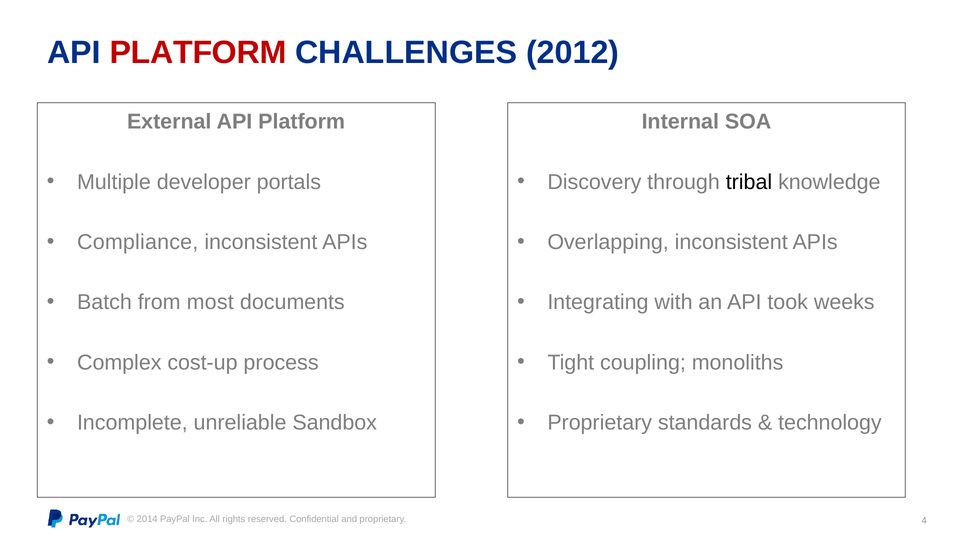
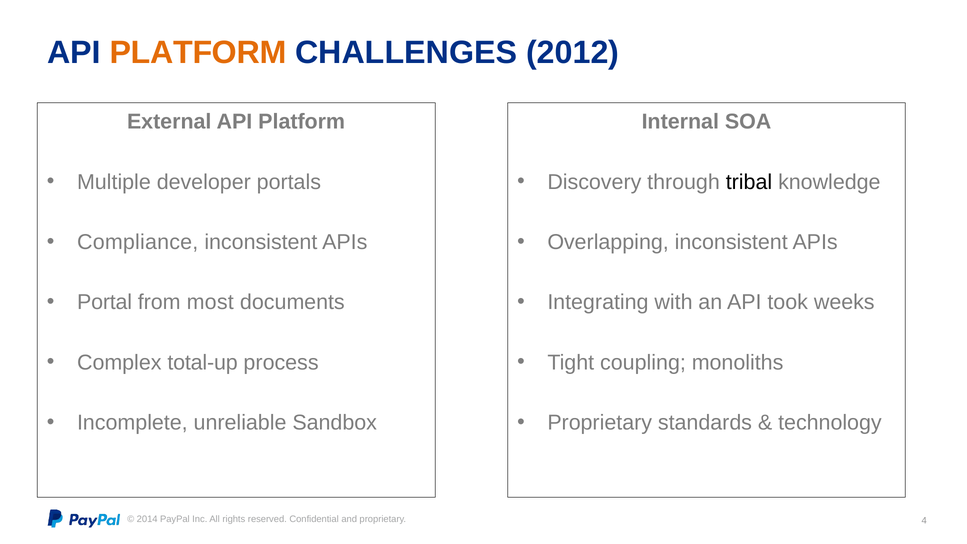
PLATFORM at (198, 52) colour: red -> orange
Batch: Batch -> Portal
cost-up: cost-up -> total-up
